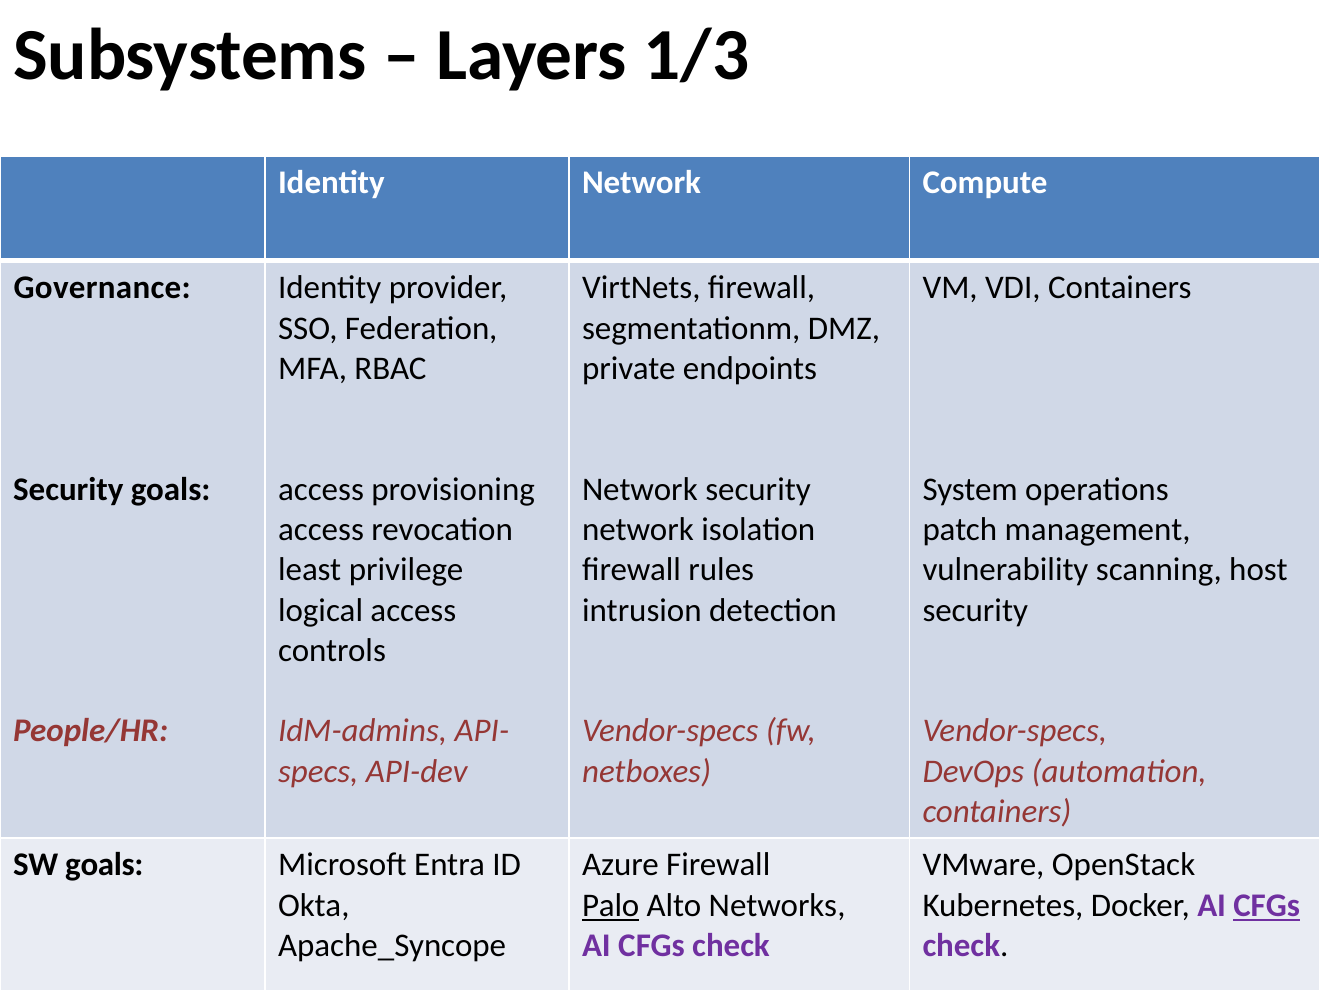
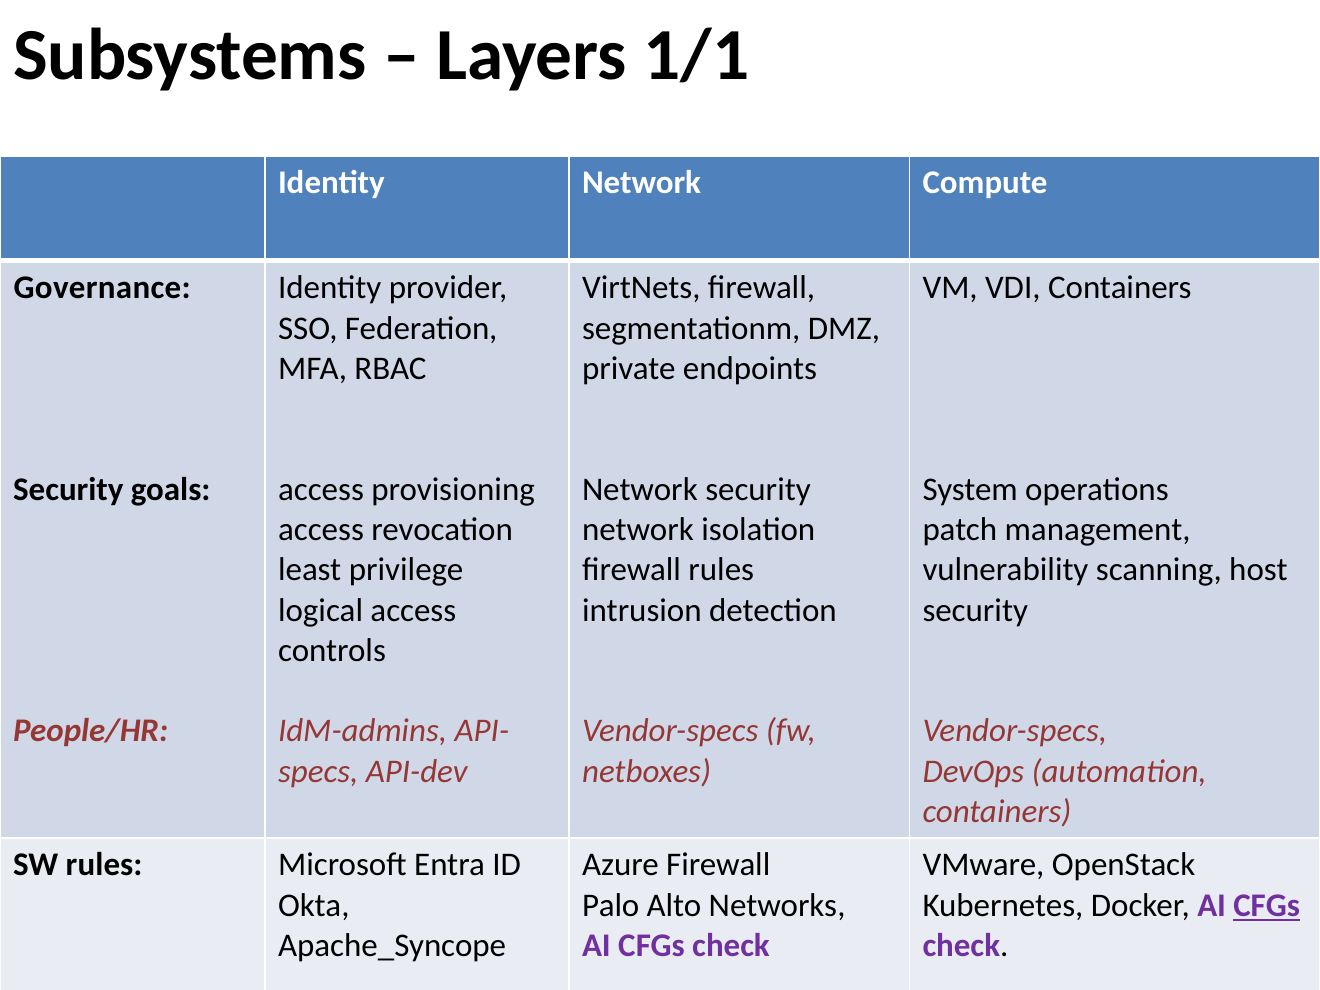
1/3: 1/3 -> 1/1
SW goals: goals -> rules
Palo underline: present -> none
